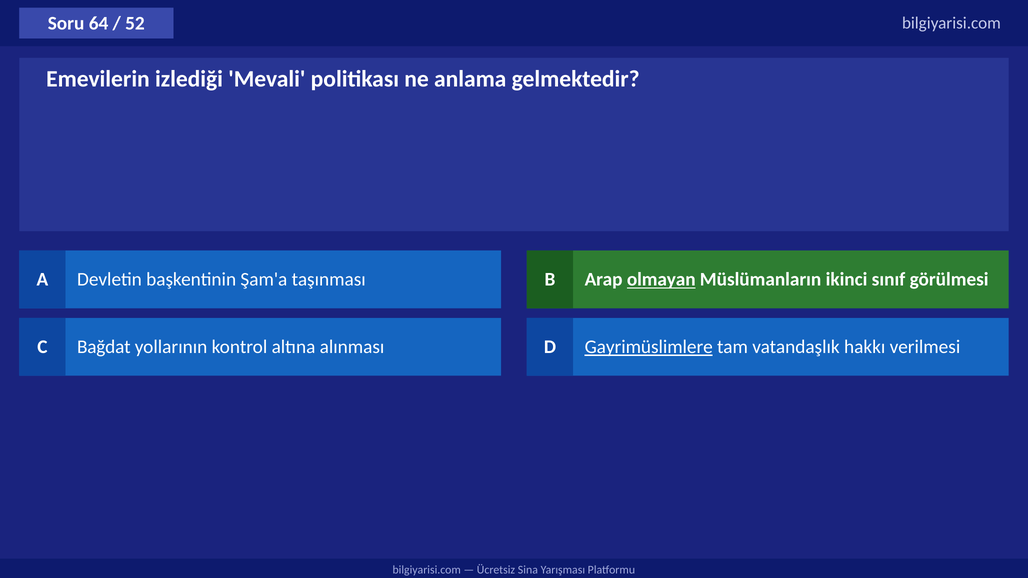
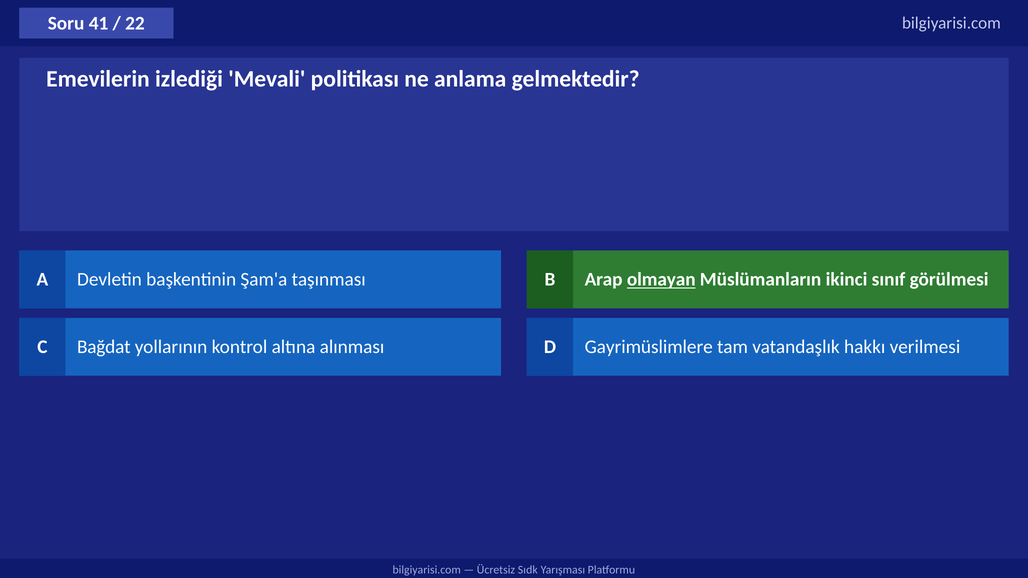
64: 64 -> 41
52: 52 -> 22
Gayrimüslimlere underline: present -> none
Sina: Sina -> Sıdk
